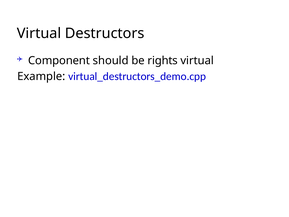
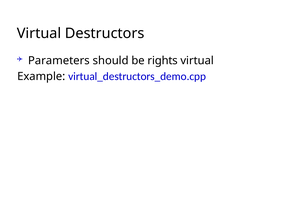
Component: Component -> Parameters
